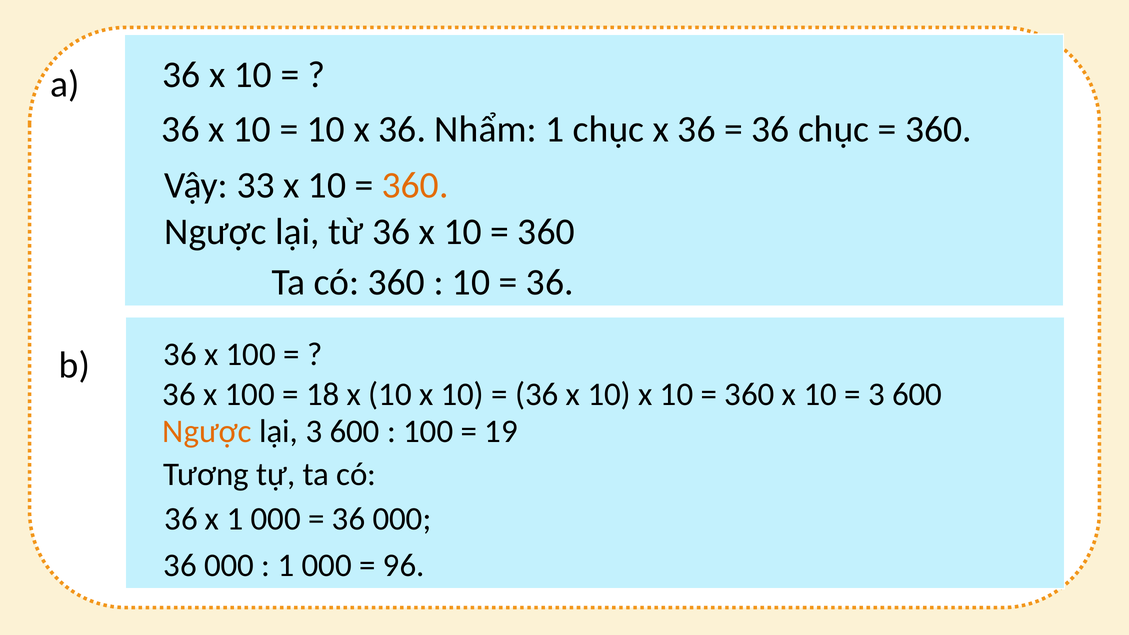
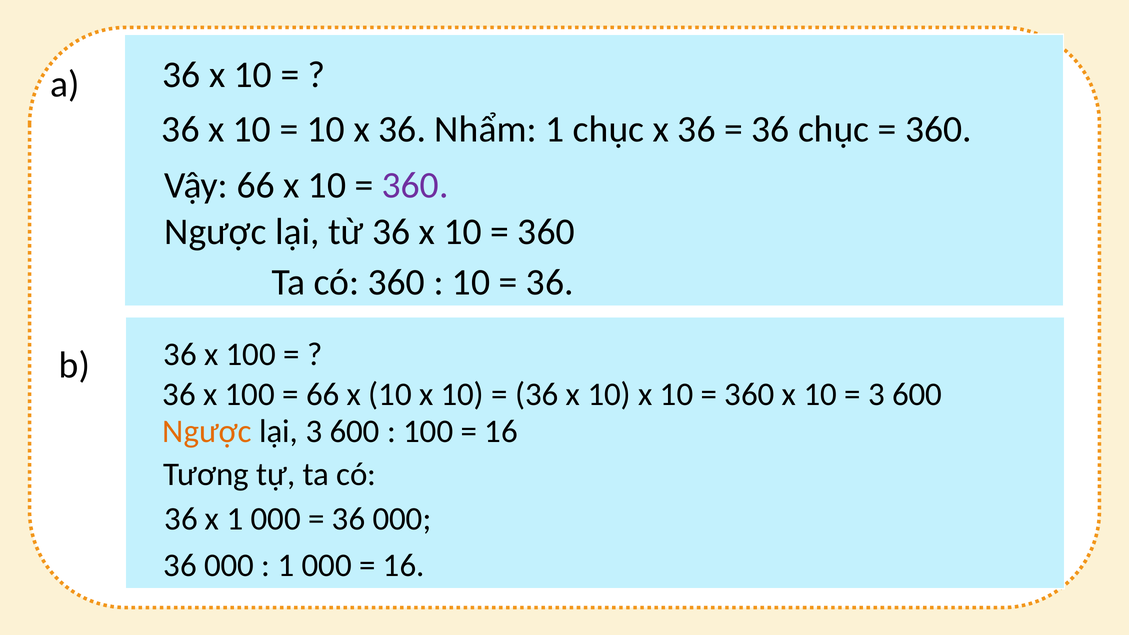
Vậy 33: 33 -> 66
360 at (415, 185) colour: orange -> purple
18 at (323, 394): 18 -> 66
19 at (501, 432): 19 -> 16
96 at (404, 566): 96 -> 16
